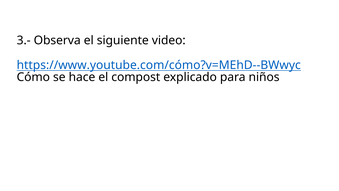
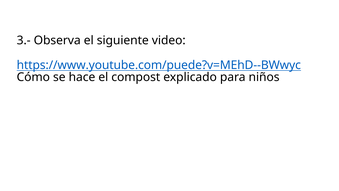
https://www.youtube.com/cómo?v=MEhD--BWwyc: https://www.youtube.com/cómo?v=MEhD--BWwyc -> https://www.youtube.com/puede?v=MEhD--BWwyc
